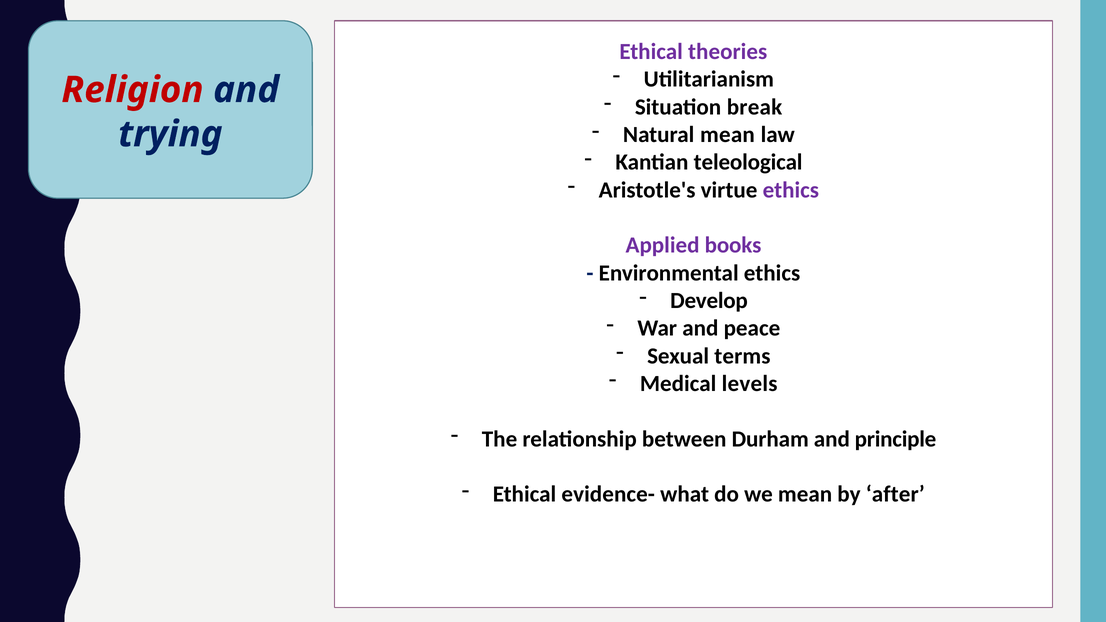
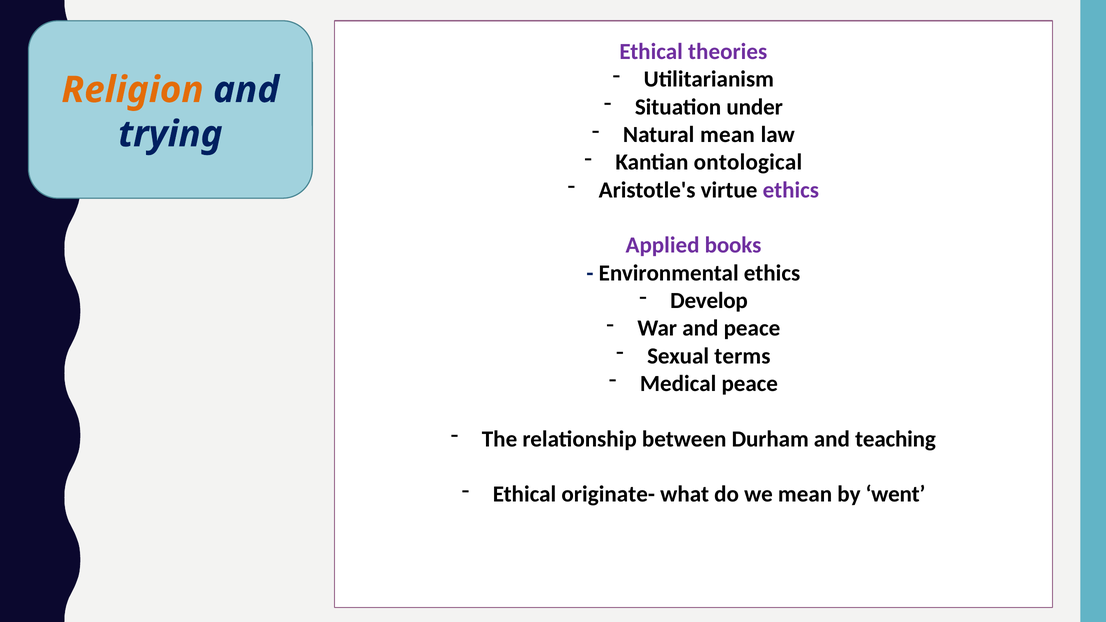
Religion colour: red -> orange
break: break -> under
teleological: teleological -> ontological
Medical levels: levels -> peace
principle: principle -> teaching
evidence-: evidence- -> originate-
after: after -> went
